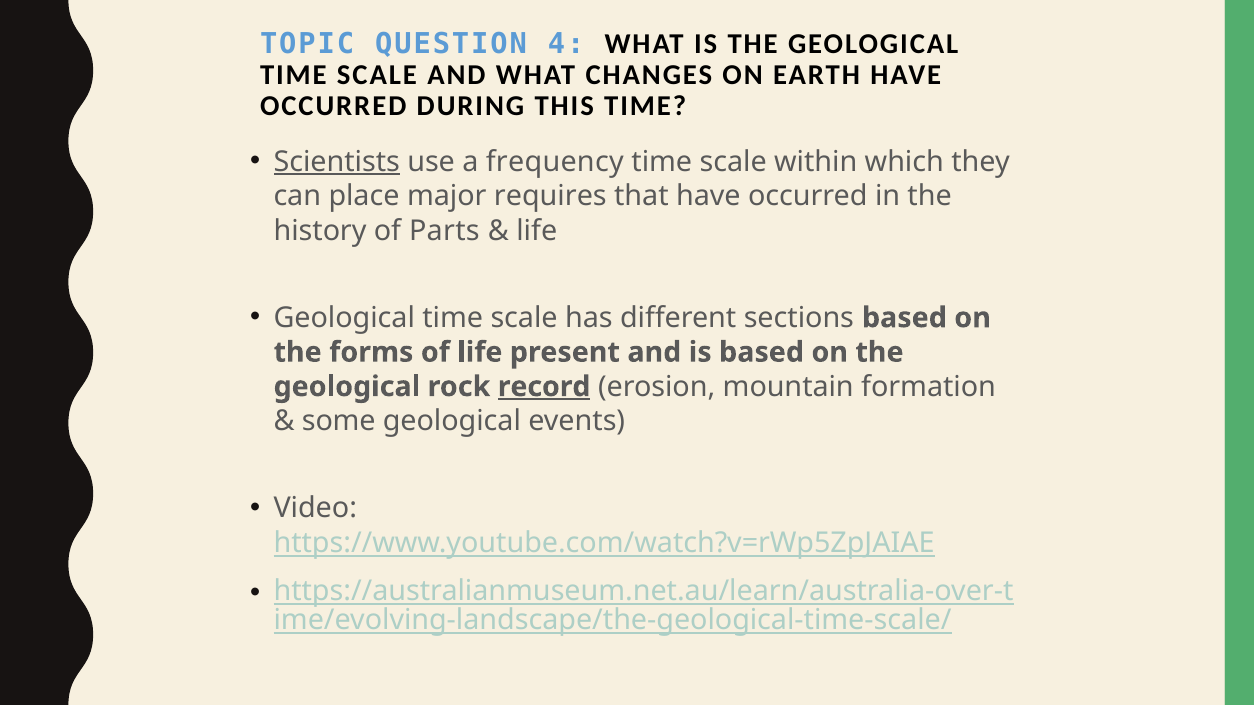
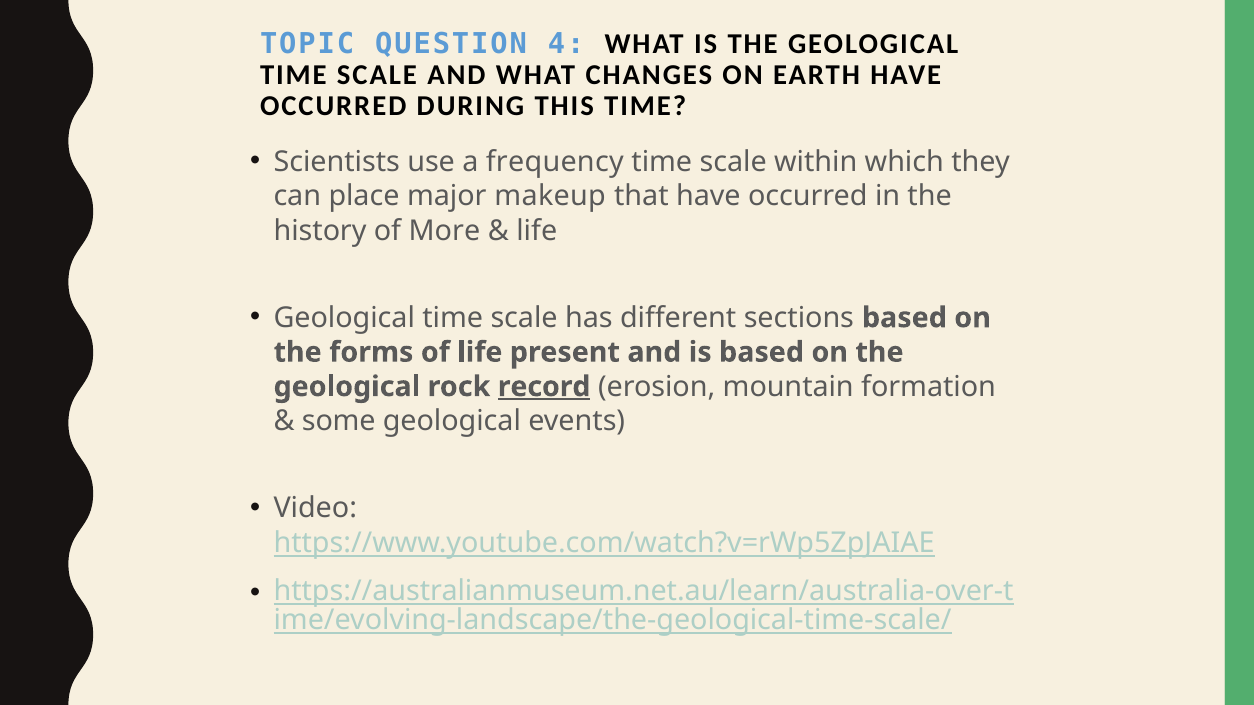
Scientists underline: present -> none
requires: requires -> makeup
Parts: Parts -> More
